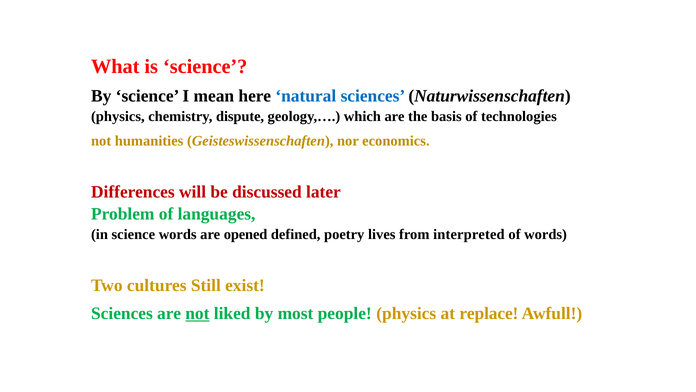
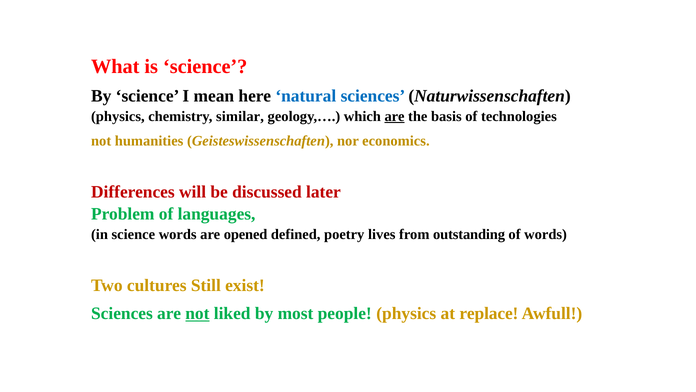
dispute: dispute -> similar
are at (395, 116) underline: none -> present
interpreted: interpreted -> outstanding
